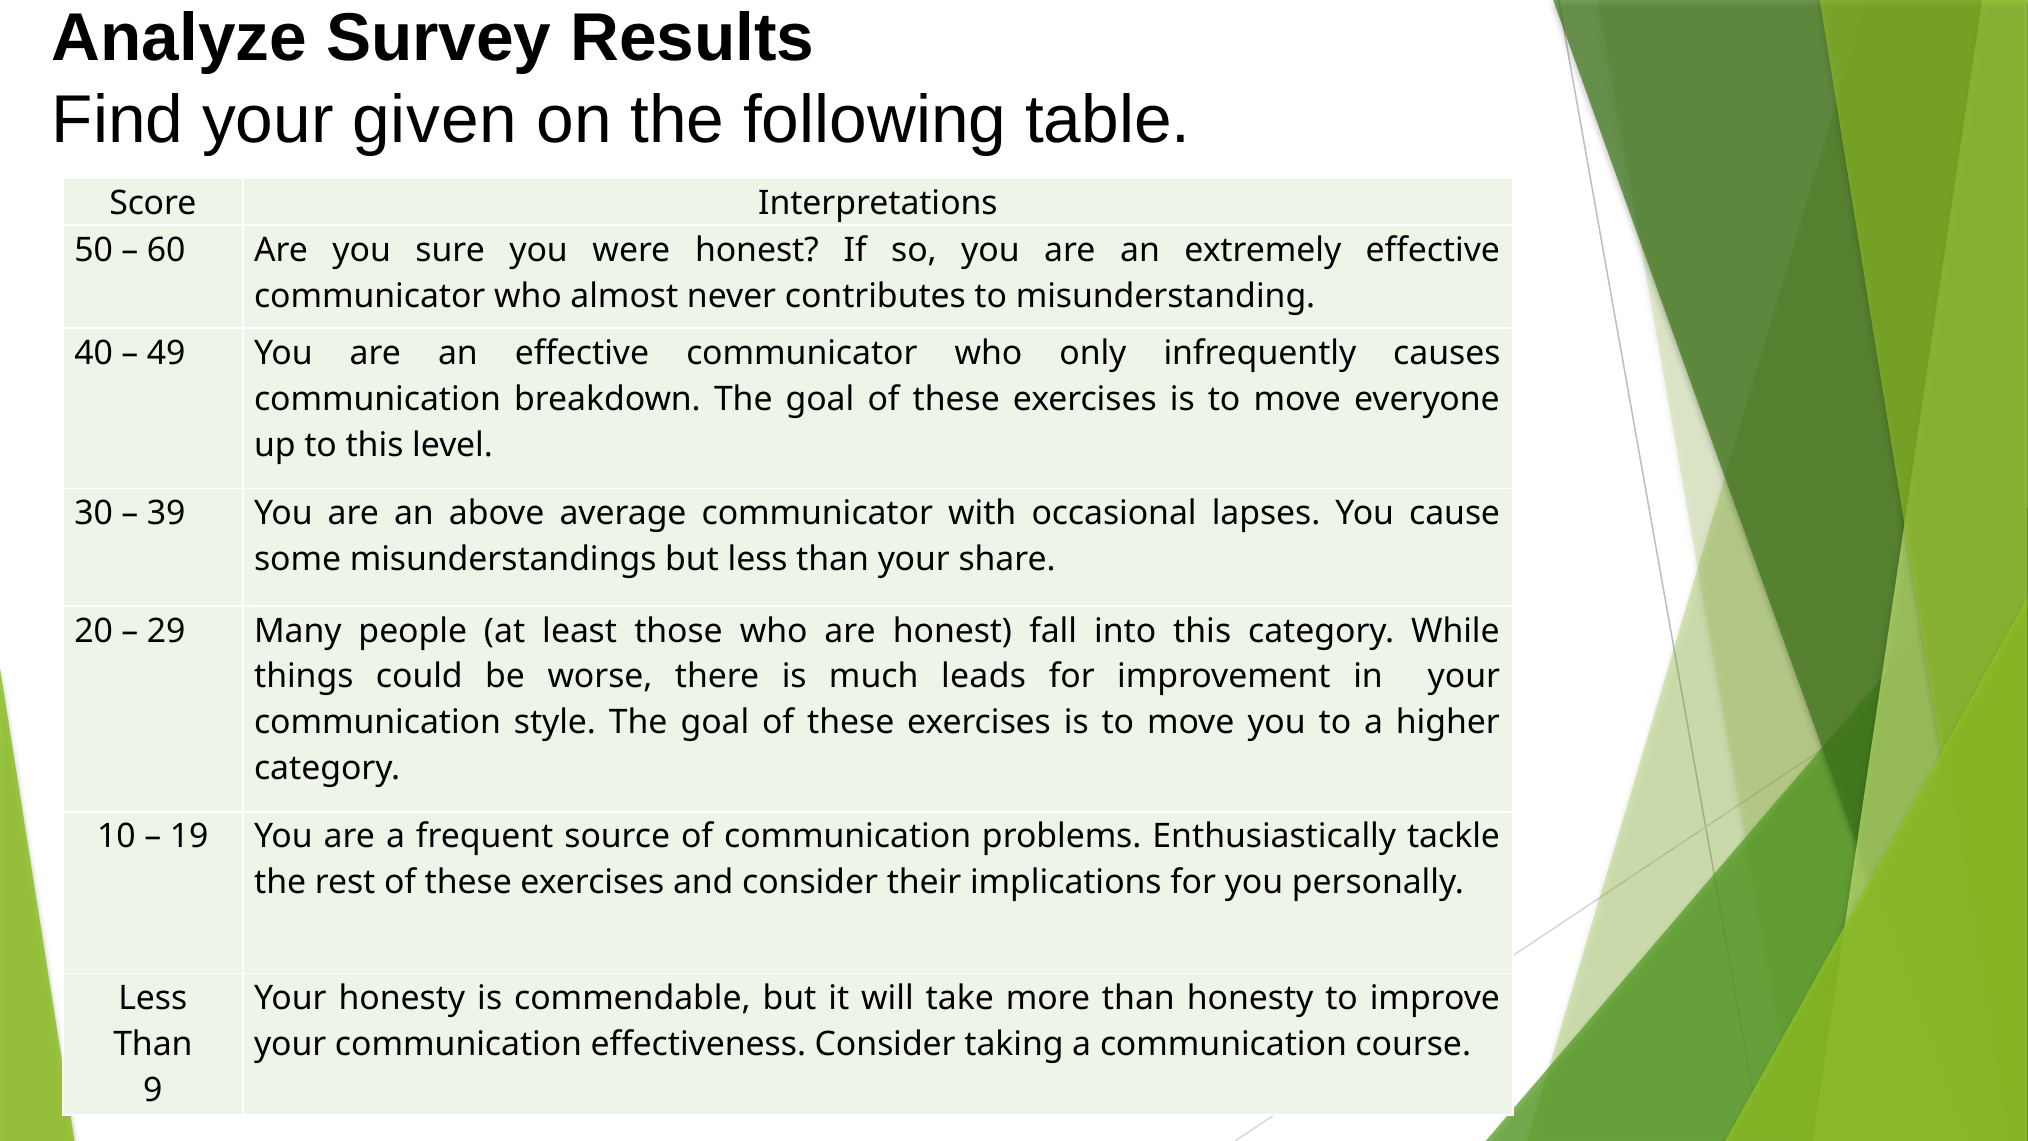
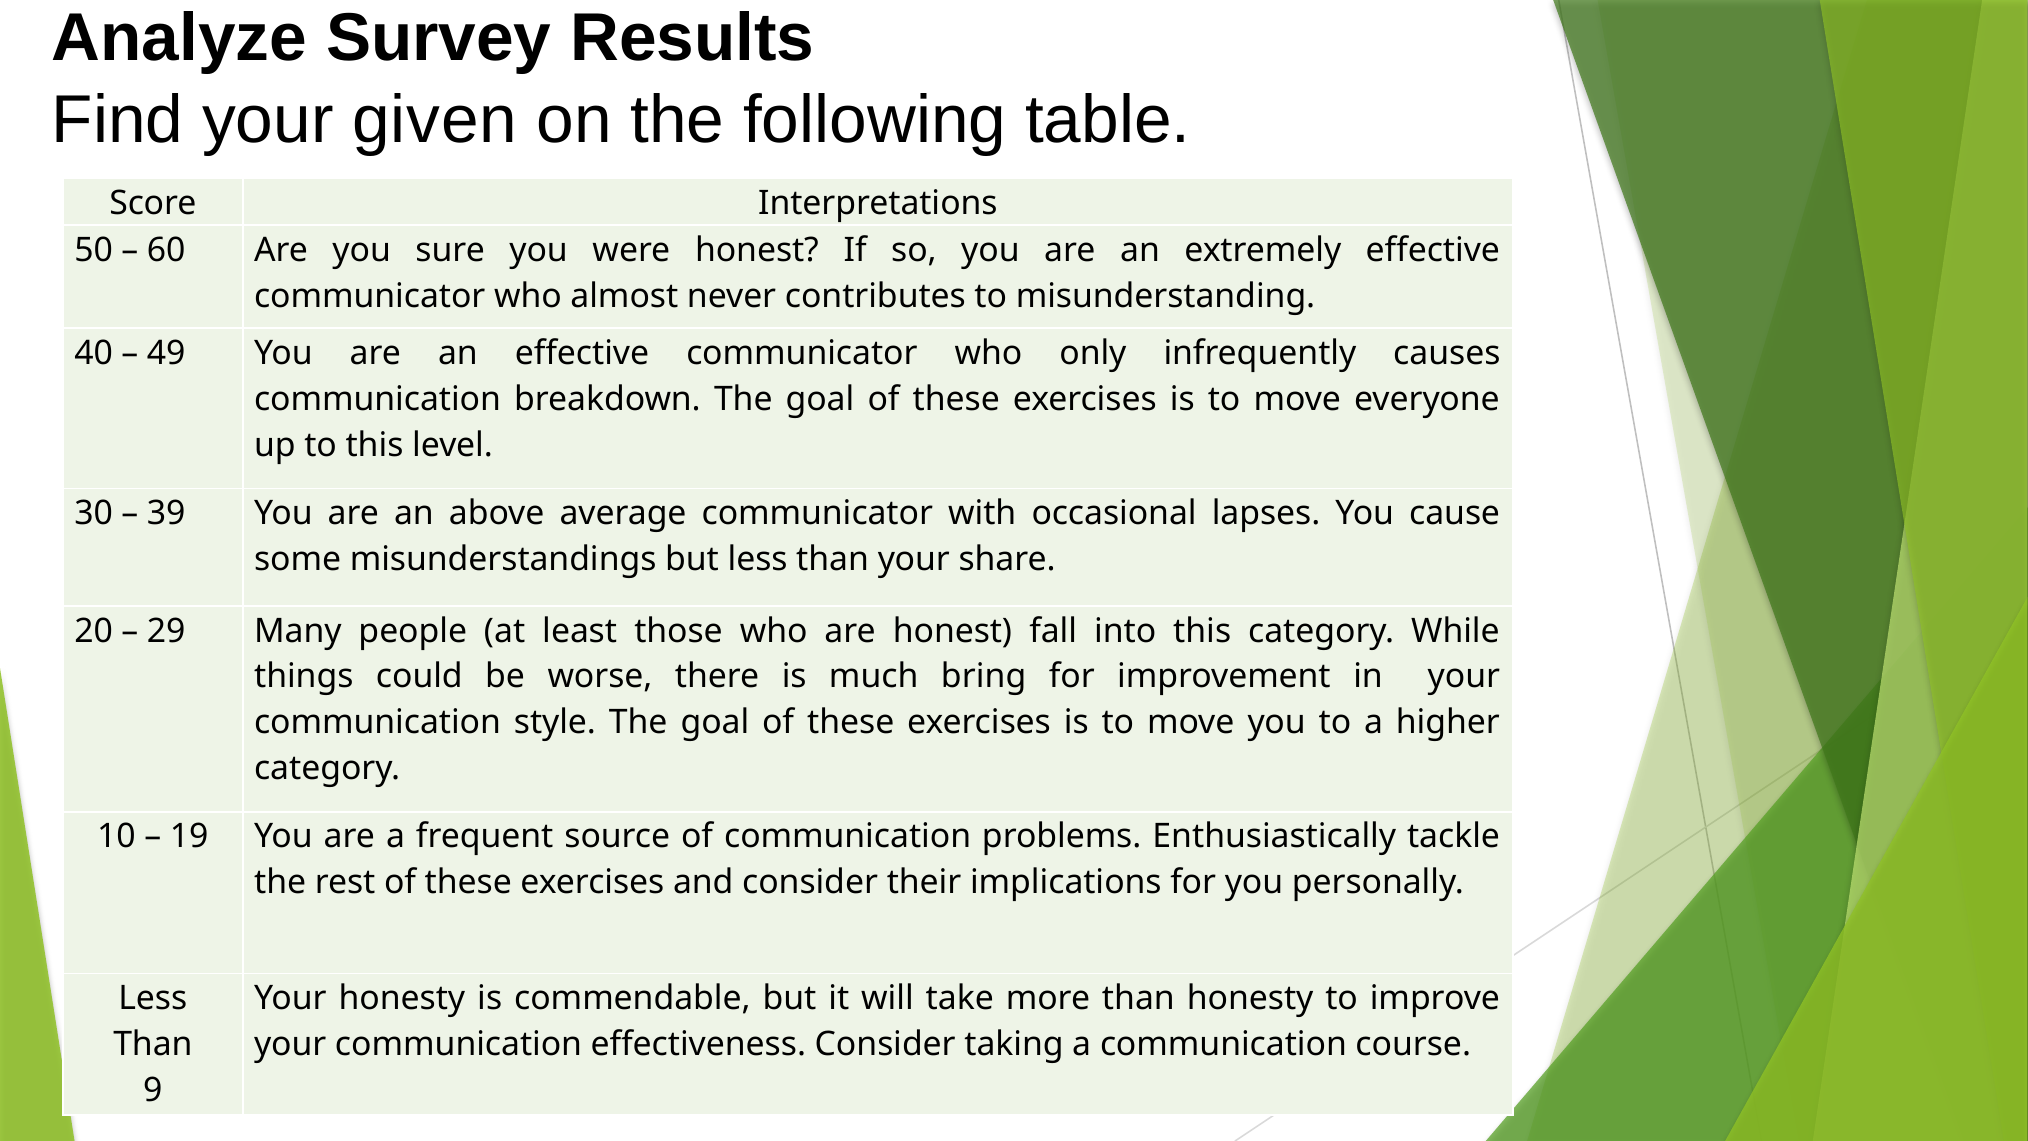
leads: leads -> bring
